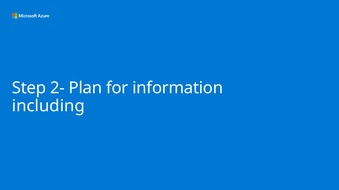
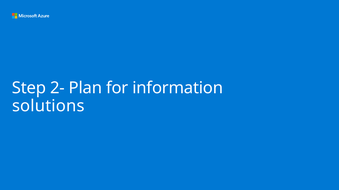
including: including -> solutions
